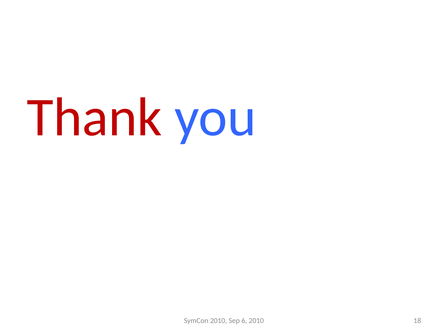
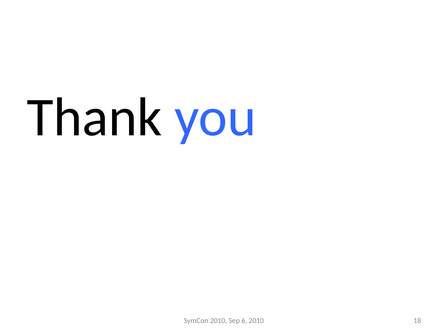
Thank colour: red -> black
